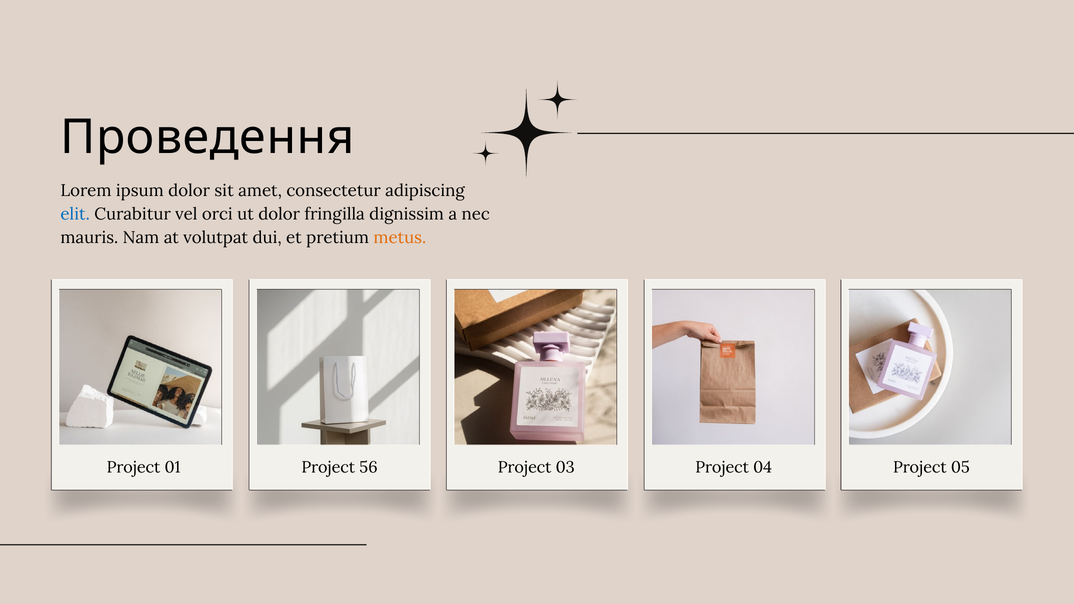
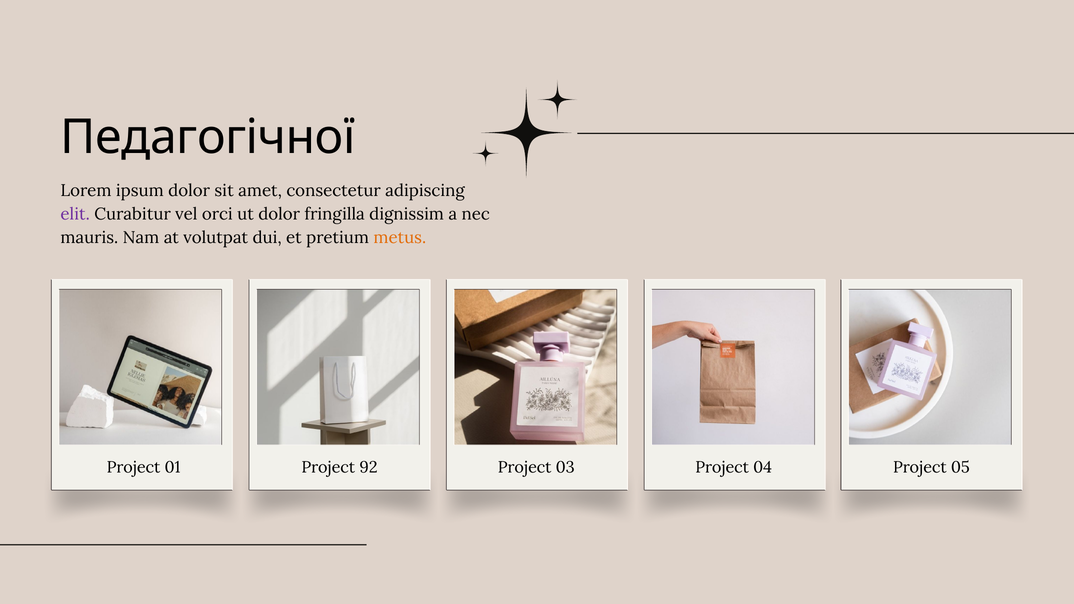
Проведення: Проведення -> Педагогічної
elit colour: blue -> purple
56: 56 -> 92
